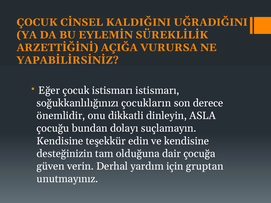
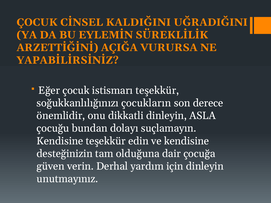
istismarı istismarı: istismarı -> teşekkür
için gruptan: gruptan -> dinleyin
